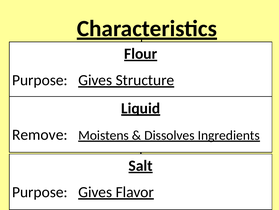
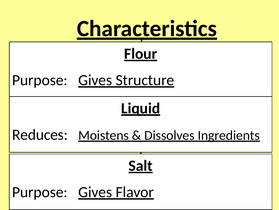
Remove: Remove -> Reduces
